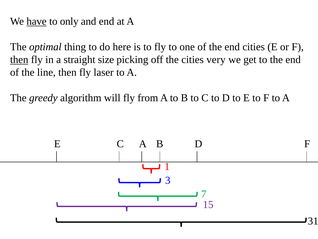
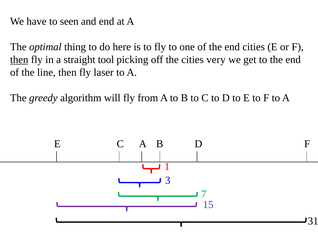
have underline: present -> none
only: only -> seen
size: size -> tool
